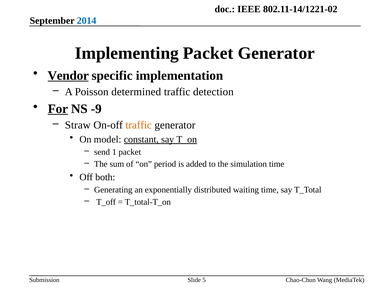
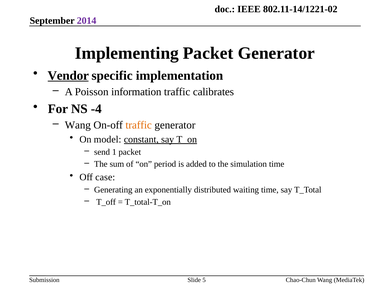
2014 colour: blue -> purple
determined: determined -> information
detection: detection -> calibrates
For underline: present -> none
-9: -9 -> -4
Straw at (78, 125): Straw -> Wang
both: both -> case
